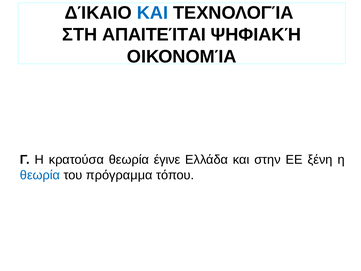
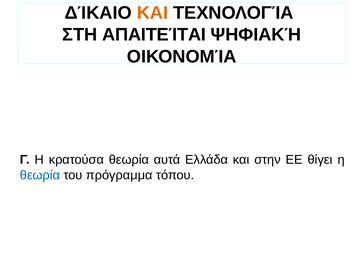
ΚΑΙ at (152, 13) colour: blue -> orange
έγινε: έγινε -> αυτά
ξένη: ξένη -> θίγει
